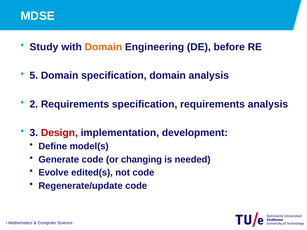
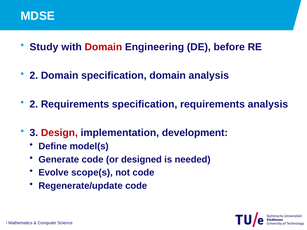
Domain at (103, 47) colour: orange -> red
5 at (34, 76): 5 -> 2
changing: changing -> designed
edited(s: edited(s -> scope(s
